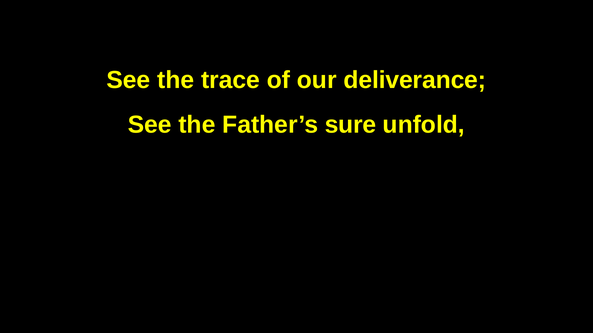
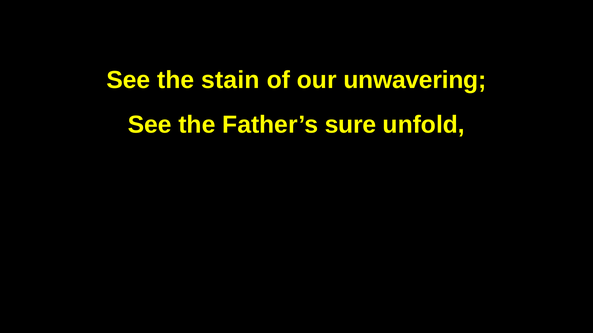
trace: trace -> stain
deliverance: deliverance -> unwavering
